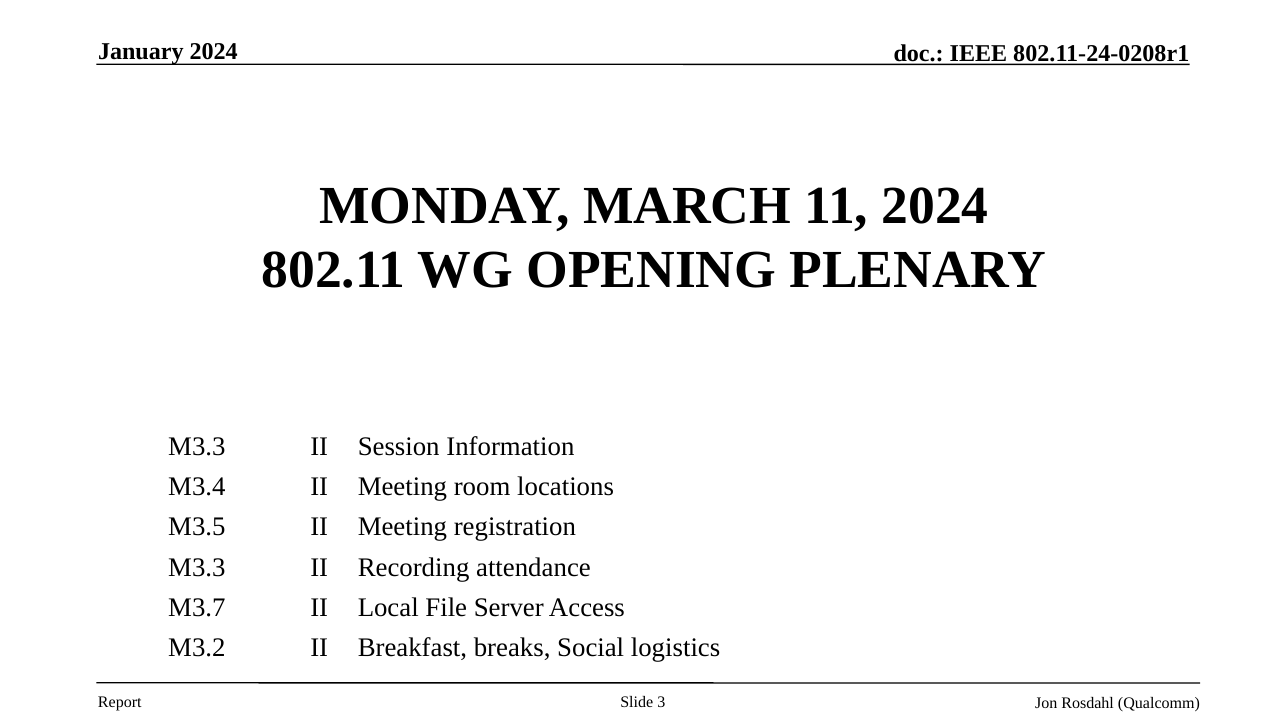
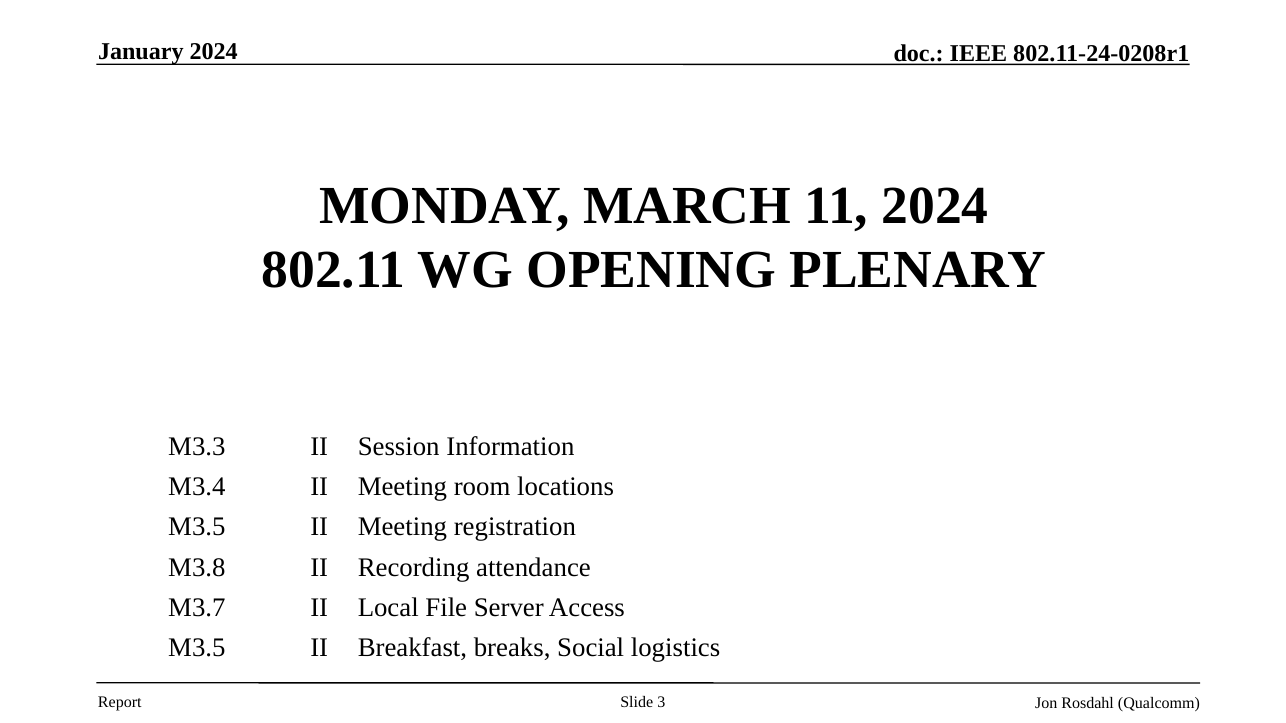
M3.3 at (197, 568): M3.3 -> M3.8
M3.2 at (197, 648): M3.2 -> M3.5
